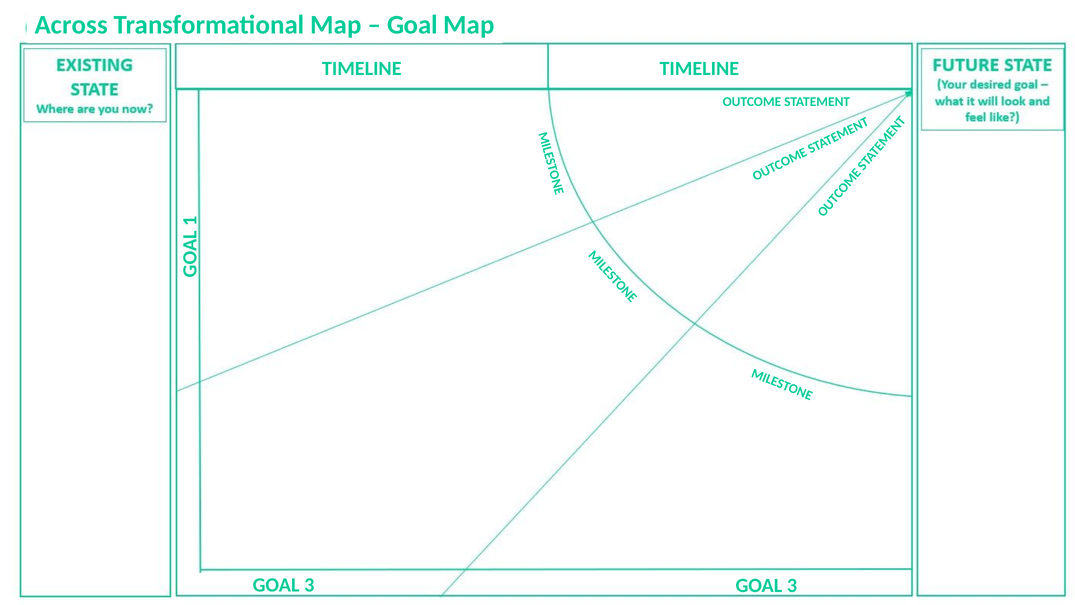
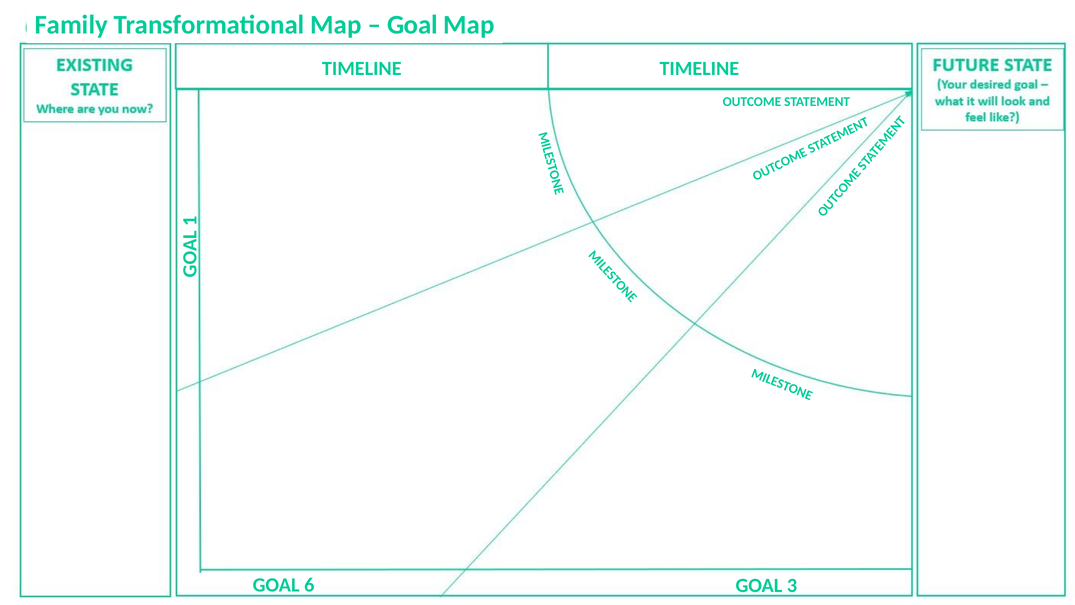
Across: Across -> Family
3 at (309, 585): 3 -> 6
